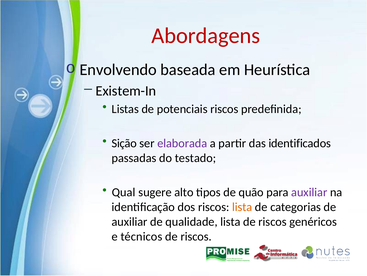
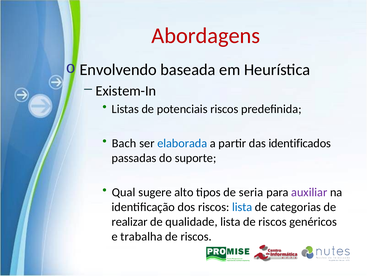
Sição: Sição -> Bach
elaborada colour: purple -> blue
testado: testado -> suporte
quão: quão -> seria
lista at (242, 207) colour: orange -> blue
auxiliar at (130, 221): auxiliar -> realizar
técnicos: técnicos -> trabalha
